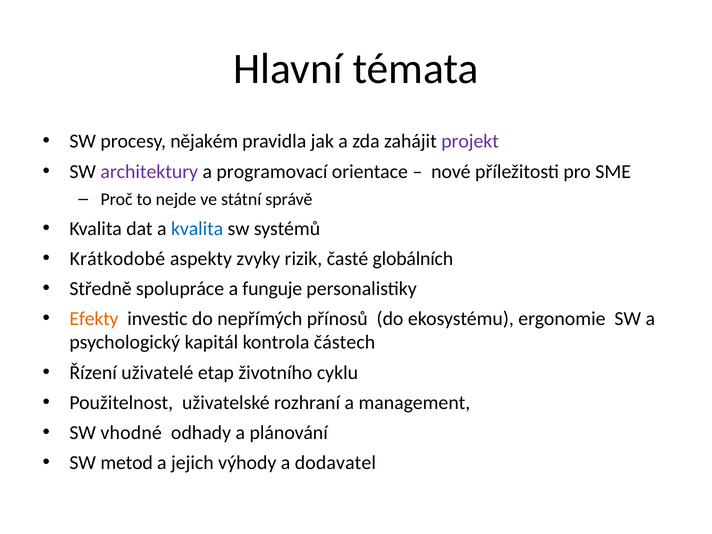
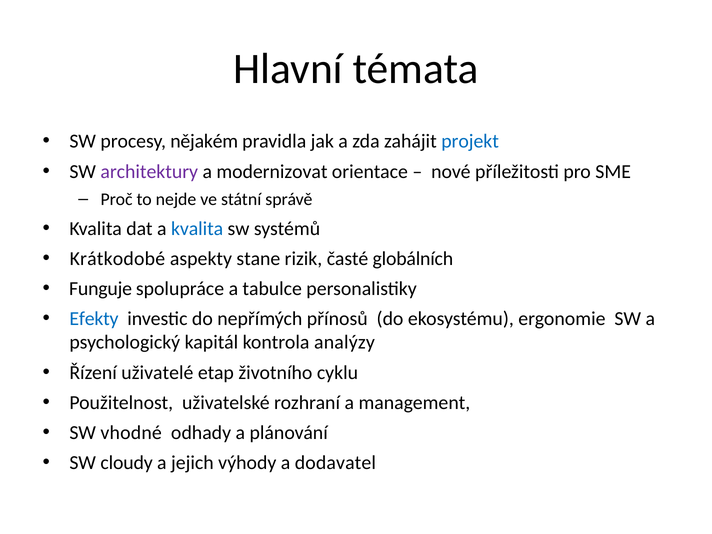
projekt colour: purple -> blue
programovací: programovací -> modernizovat
zvyky: zvyky -> stane
Středně: Středně -> Funguje
funguje: funguje -> tabulce
Efekty colour: orange -> blue
částech: částech -> analýzy
metod: metod -> cloudy
